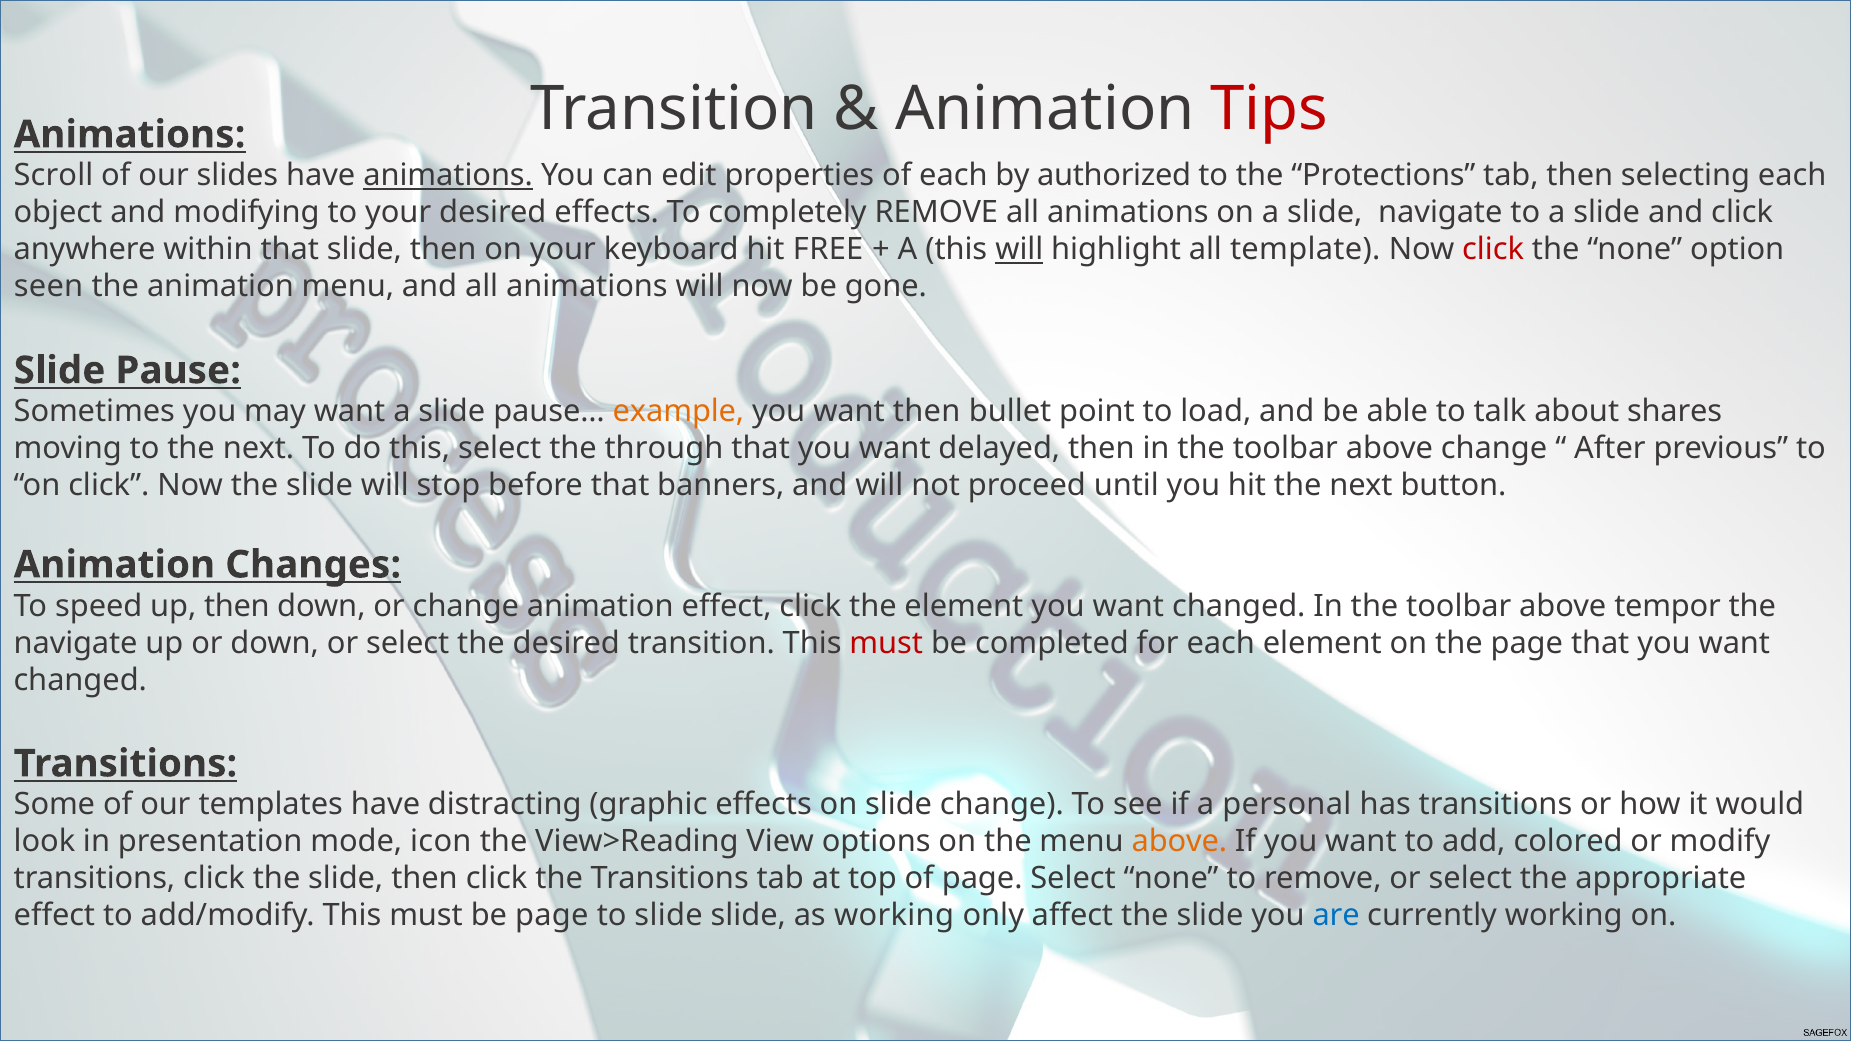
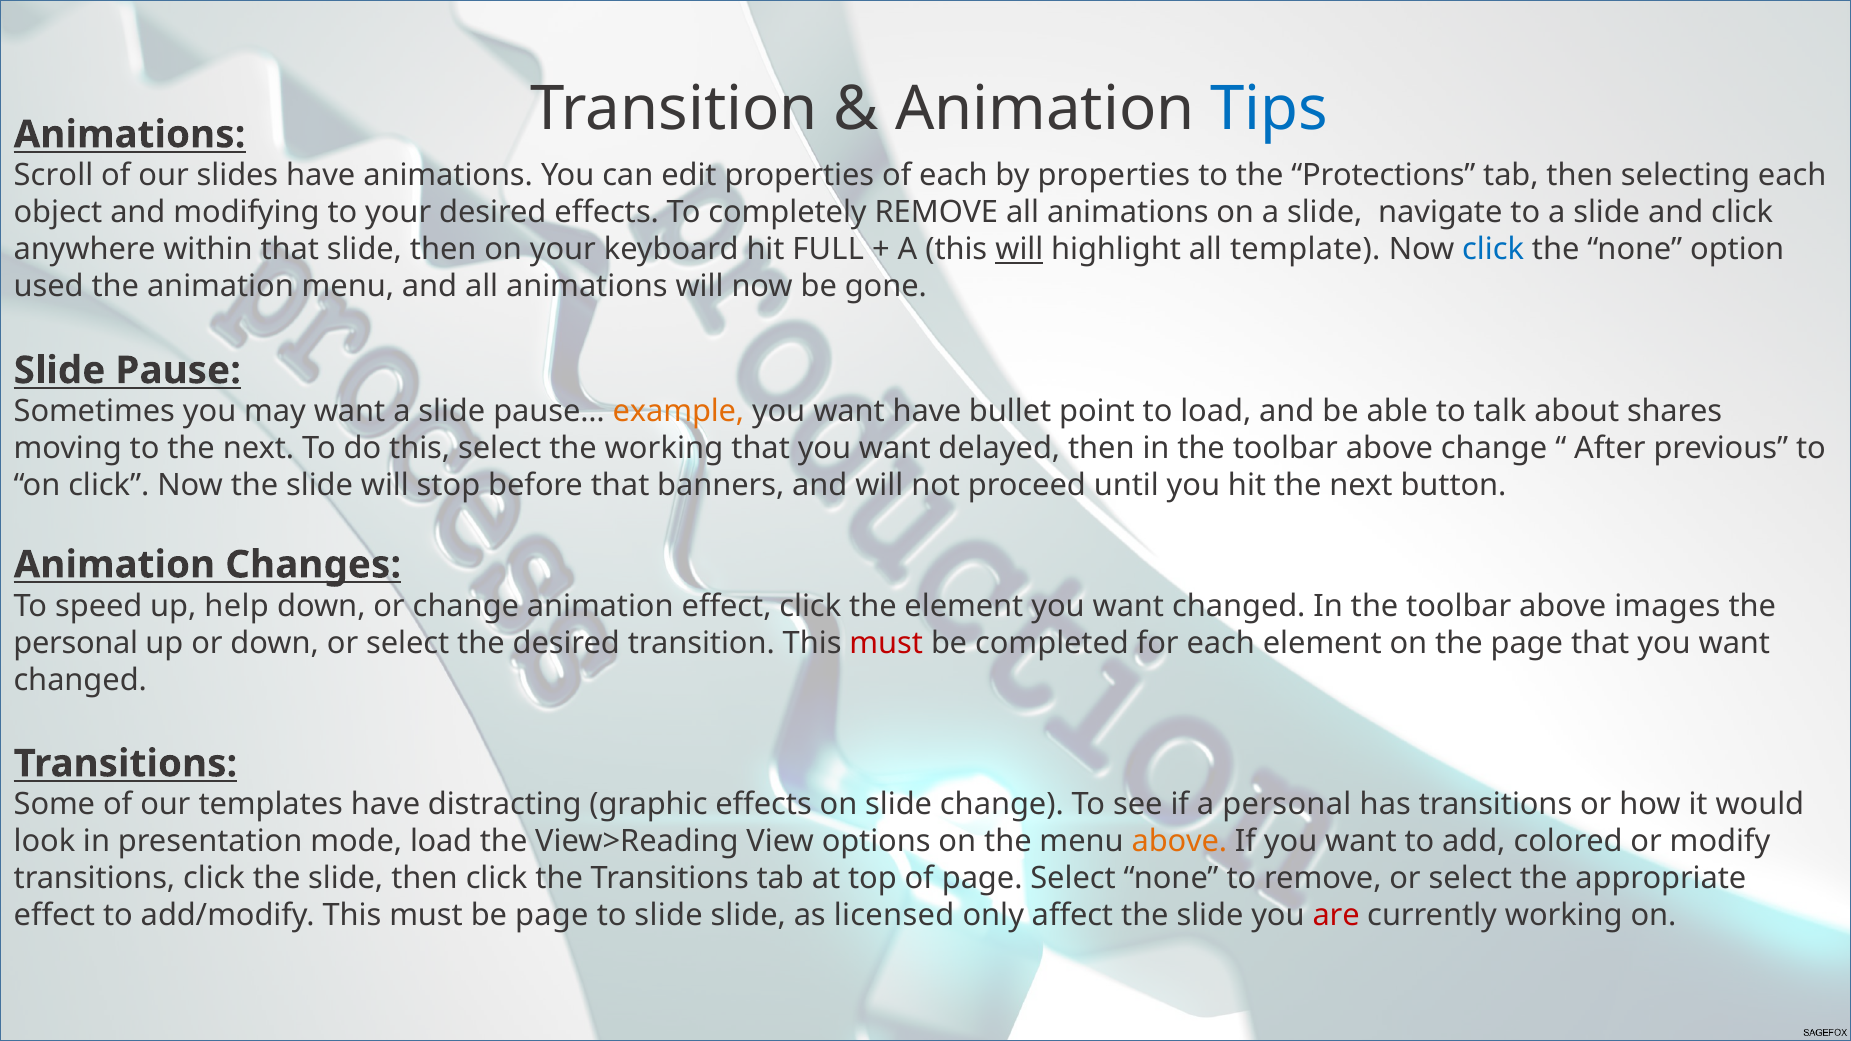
Tips colour: red -> blue
animations at (448, 176) underline: present -> none
by authorized: authorized -> properties
FREE: FREE -> FULL
click at (1493, 250) colour: red -> blue
seen: seen -> used
want then: then -> have
the through: through -> working
up then: then -> help
tempor: tempor -> images
navigate at (76, 643): navigate -> personal
mode icon: icon -> load
as working: working -> licensed
are colour: blue -> red
